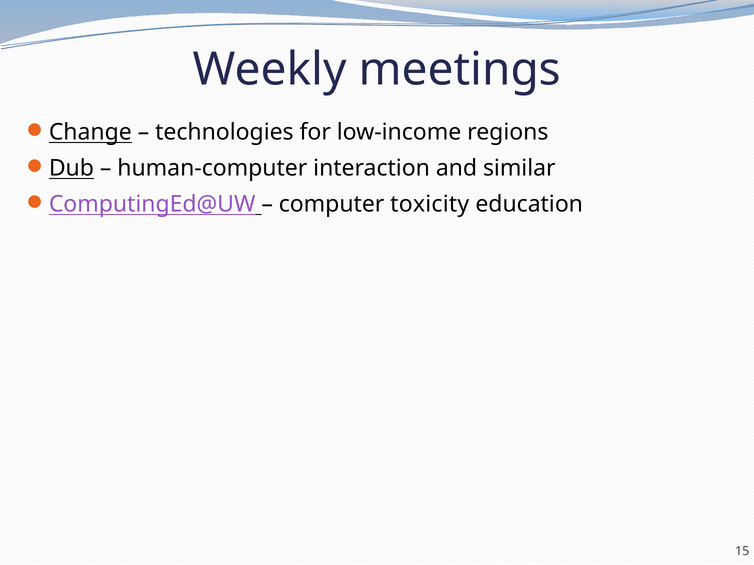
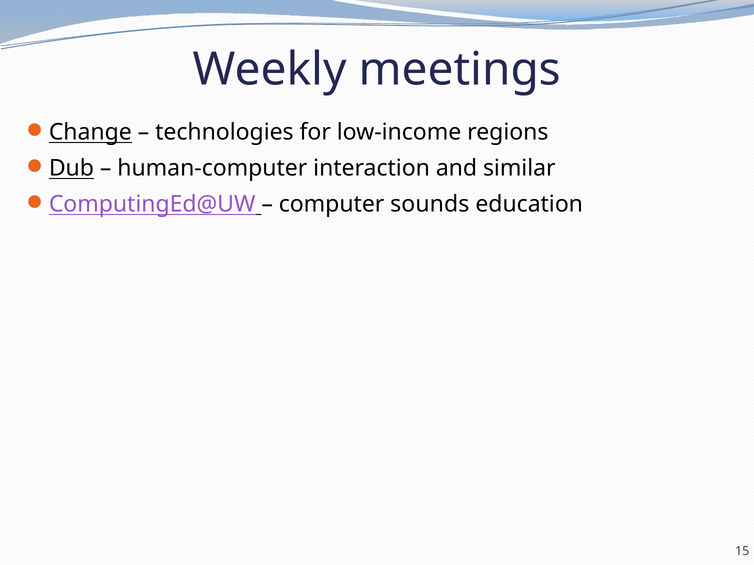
toxicity: toxicity -> sounds
